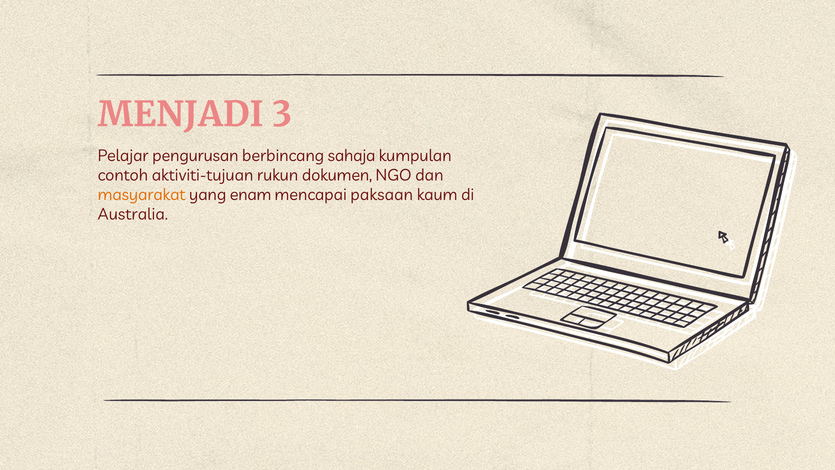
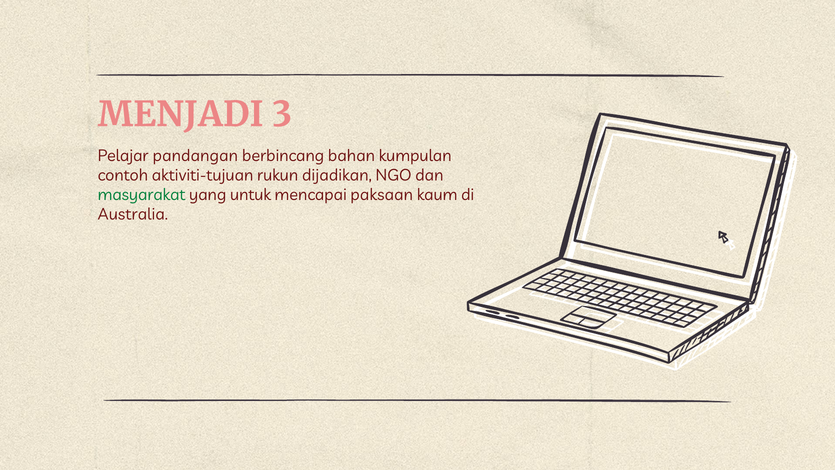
pengurusan: pengurusan -> pandangan
sahaja: sahaja -> bahan
dokumen: dokumen -> dijadikan
masyarakat colour: orange -> green
enam: enam -> untuk
